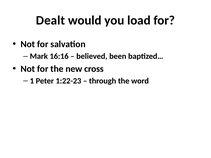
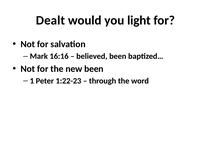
load: load -> light
new cross: cross -> been
